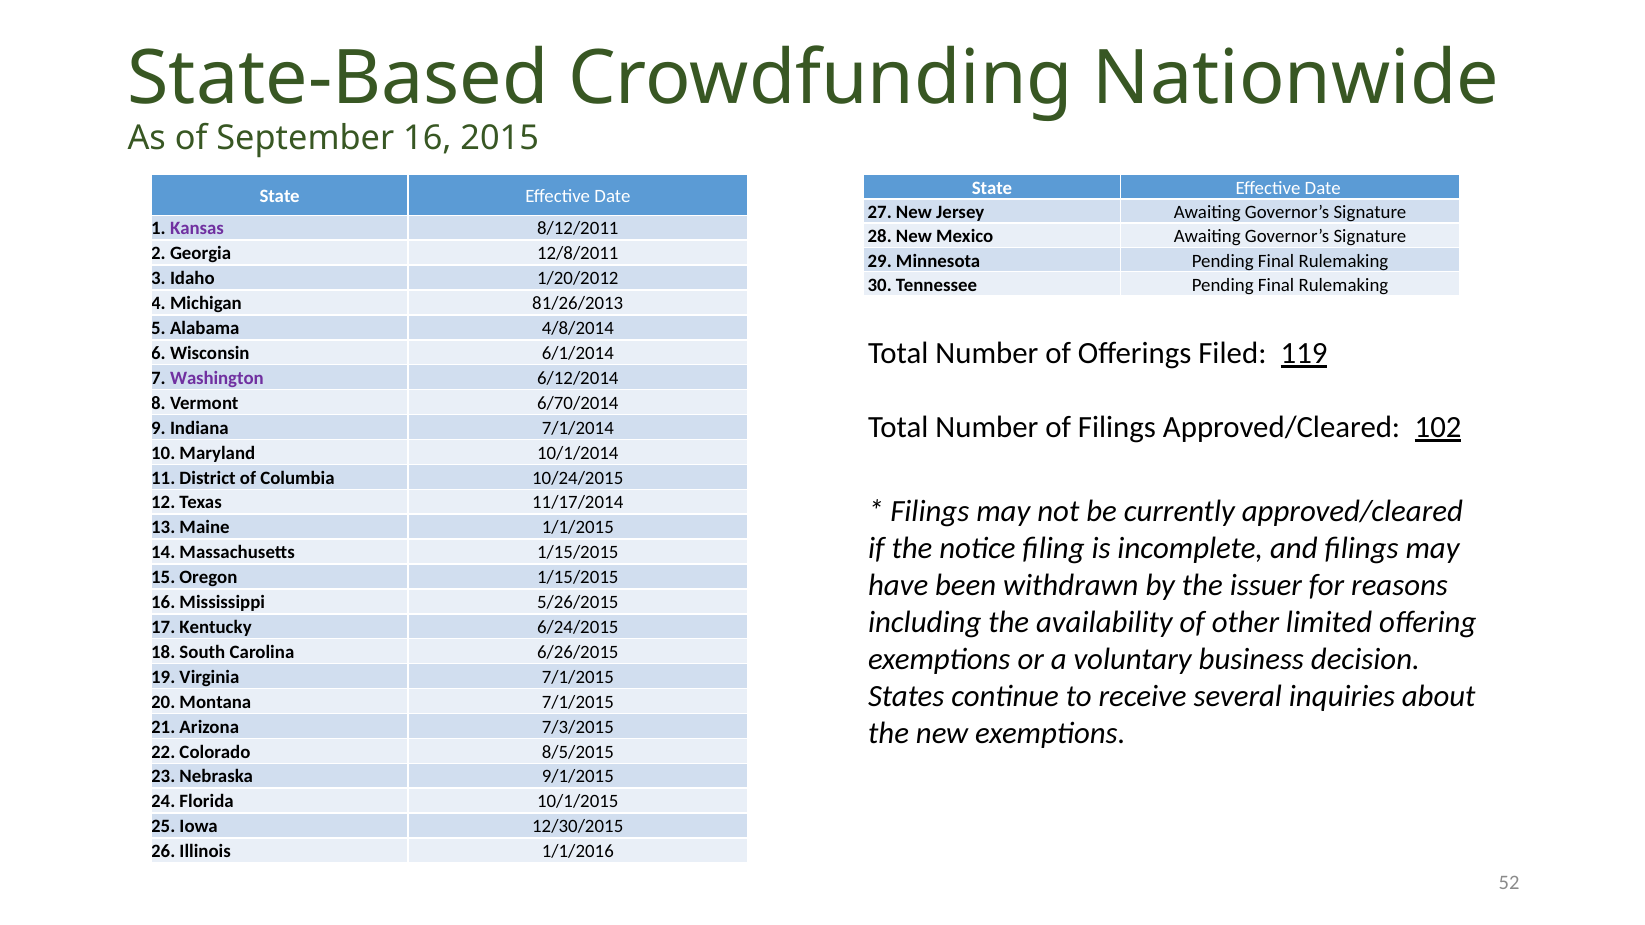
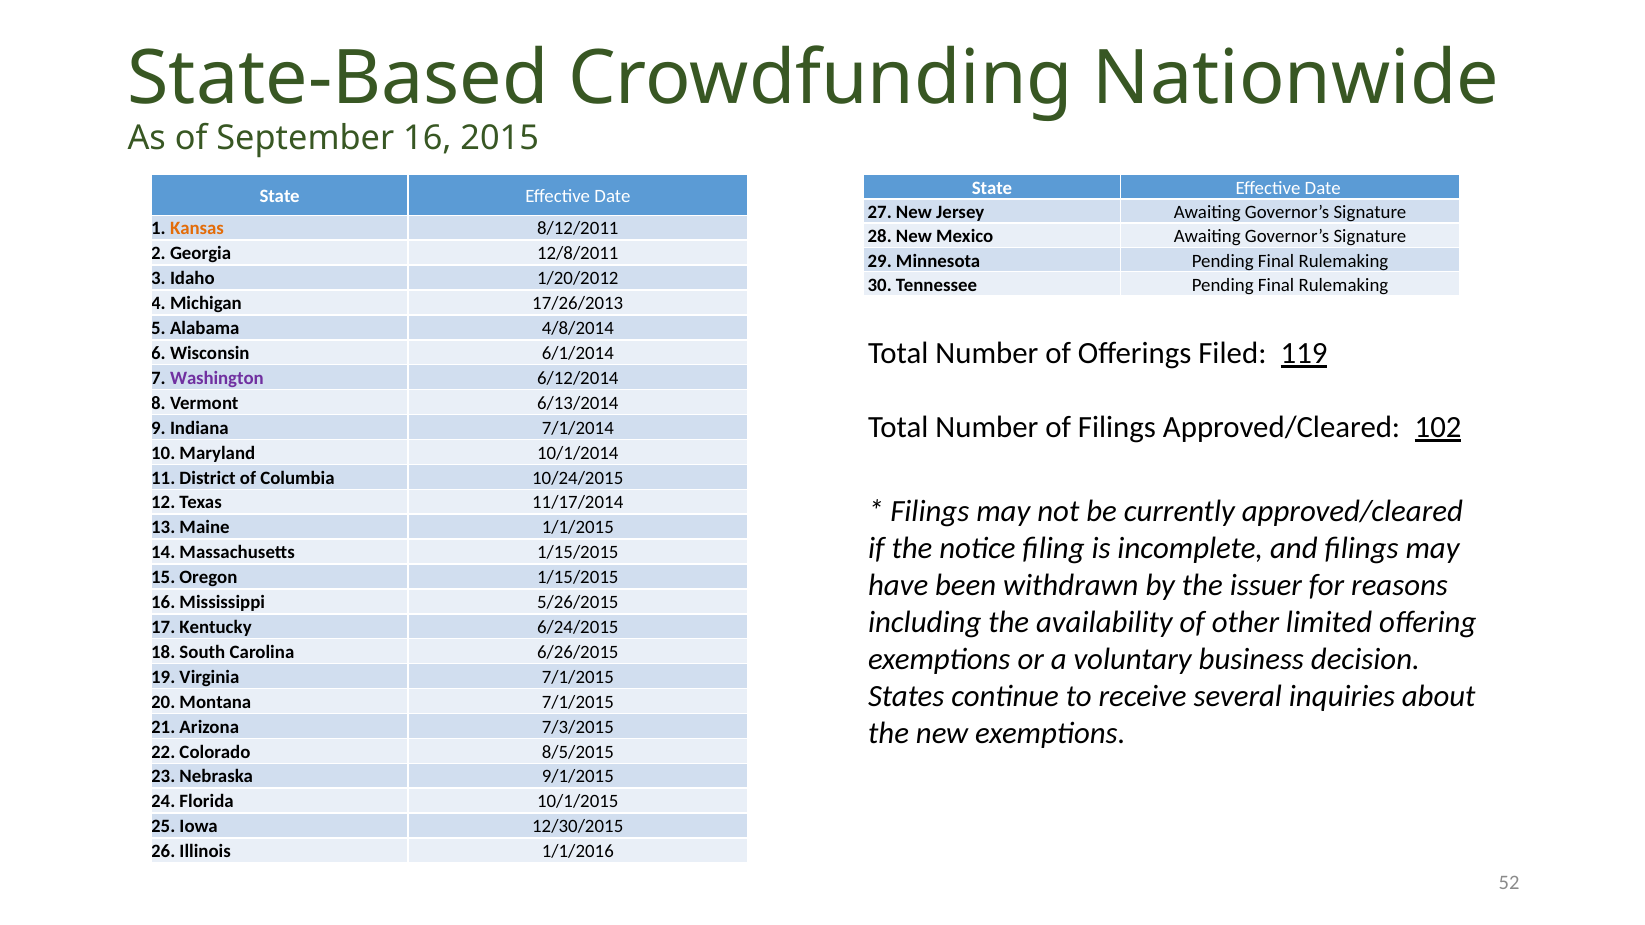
Kansas colour: purple -> orange
81/26/2013: 81/26/2013 -> 17/26/2013
6/70/2014: 6/70/2014 -> 6/13/2014
